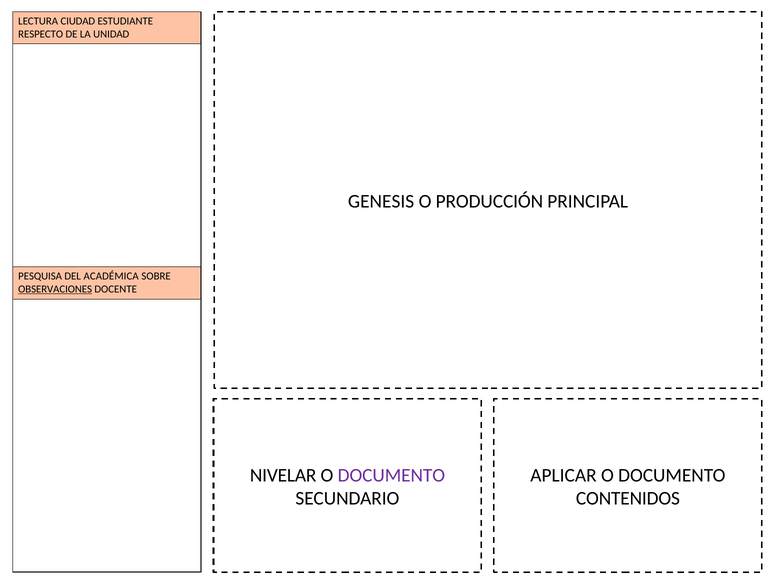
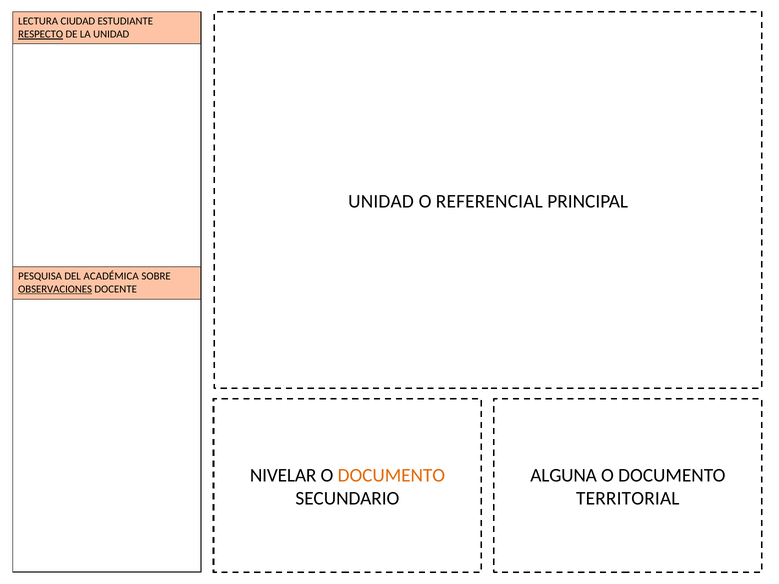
RESPECTO underline: none -> present
GENESIS at (381, 201): GENESIS -> UNIDAD
PRODUCCIÓN: PRODUCCIÓN -> REFERENCIAL
DOCUMENTO at (391, 475) colour: purple -> orange
APLICAR: APLICAR -> ALGUNA
CONTENIDOS: CONTENIDOS -> TERRITORIAL
